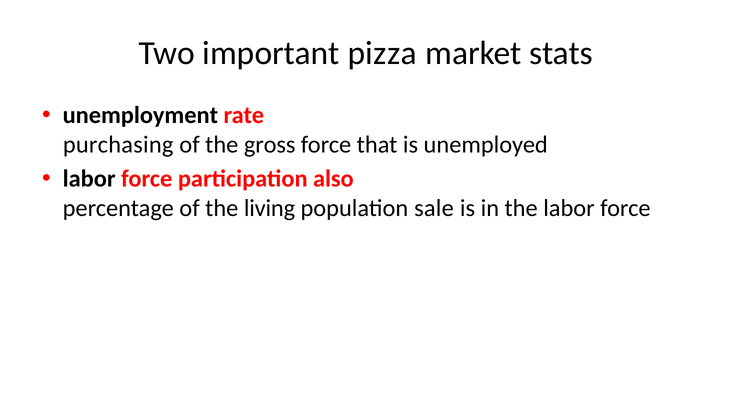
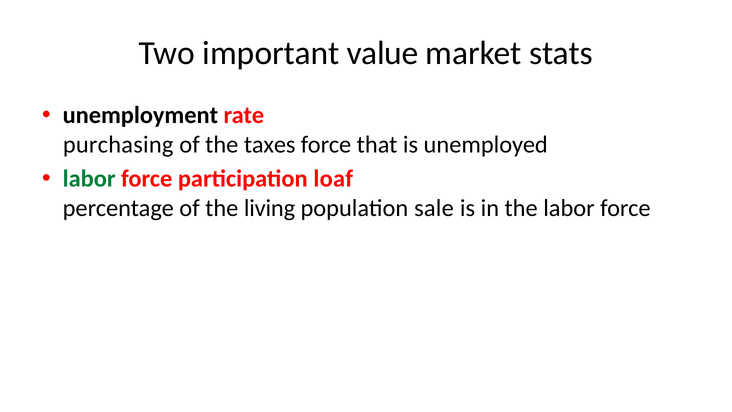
pizza: pizza -> value
gross: gross -> taxes
labor at (89, 179) colour: black -> green
also: also -> loaf
